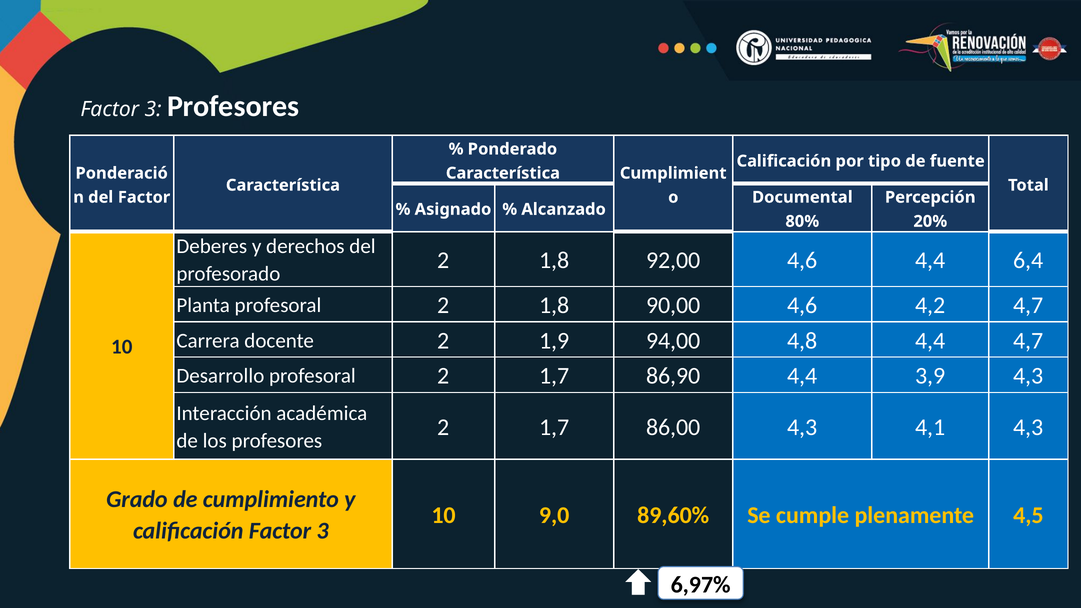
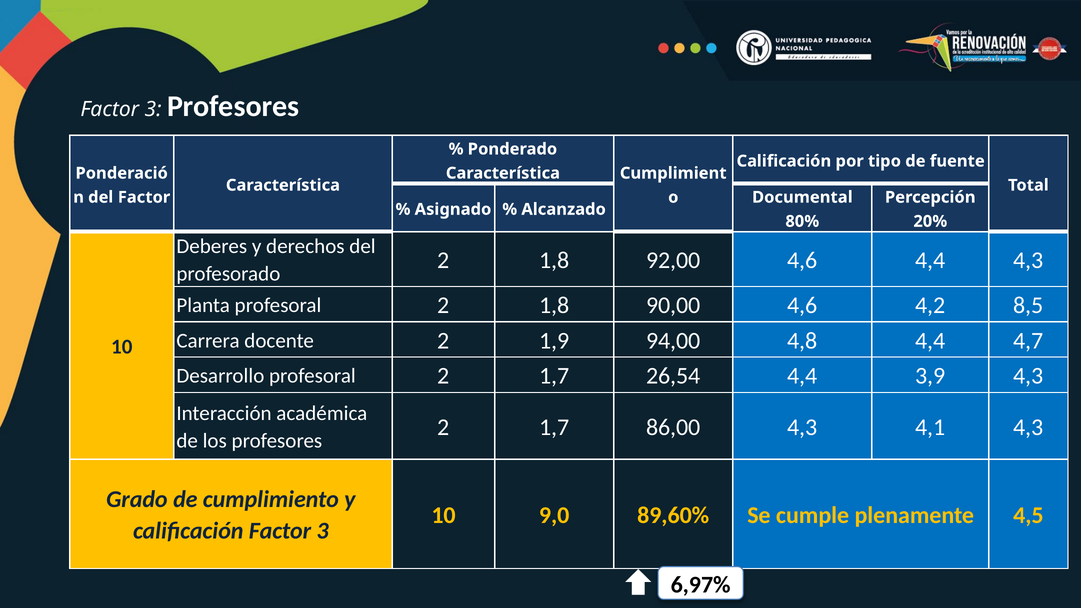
4,4 6,4: 6,4 -> 4,3
4,2 4,7: 4,7 -> 8,5
86,90: 86,90 -> 26,54
